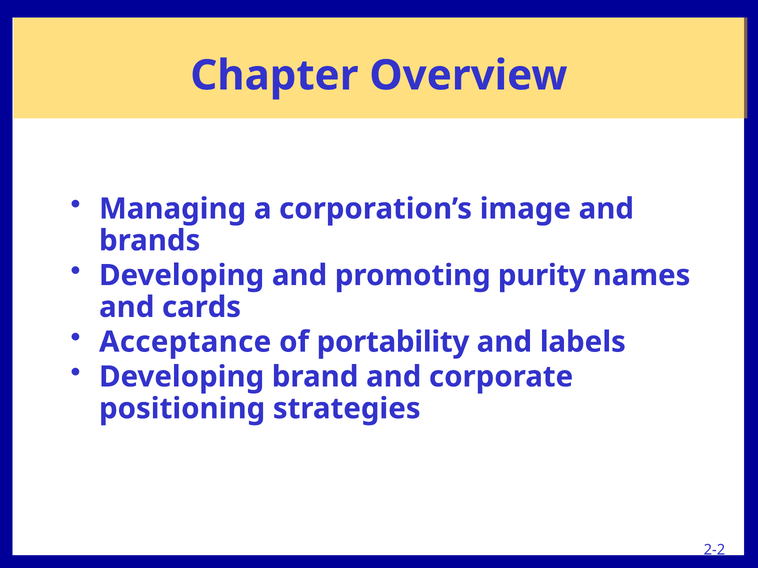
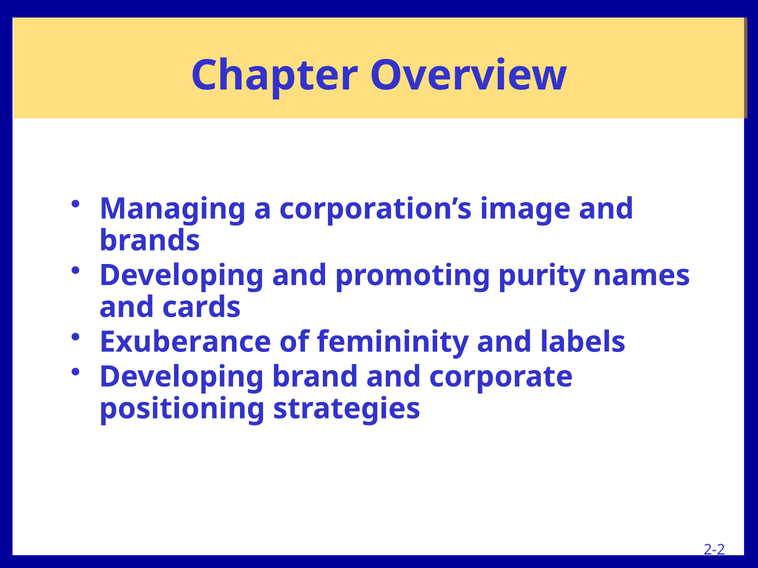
Acceptance: Acceptance -> Exuberance
portability: portability -> femininity
